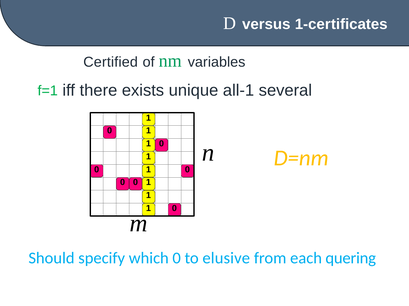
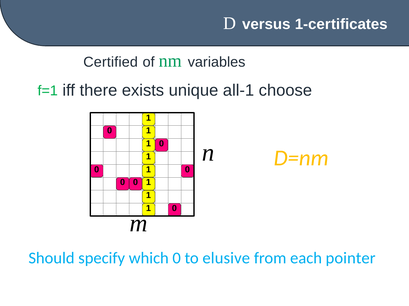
several: several -> choose
quering: quering -> pointer
